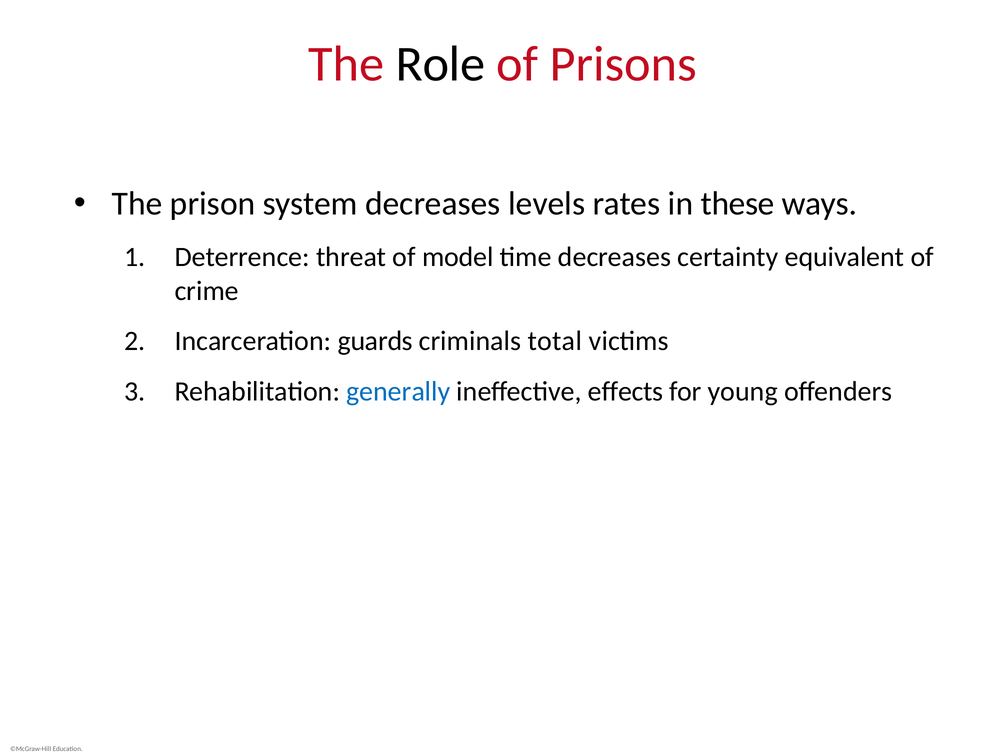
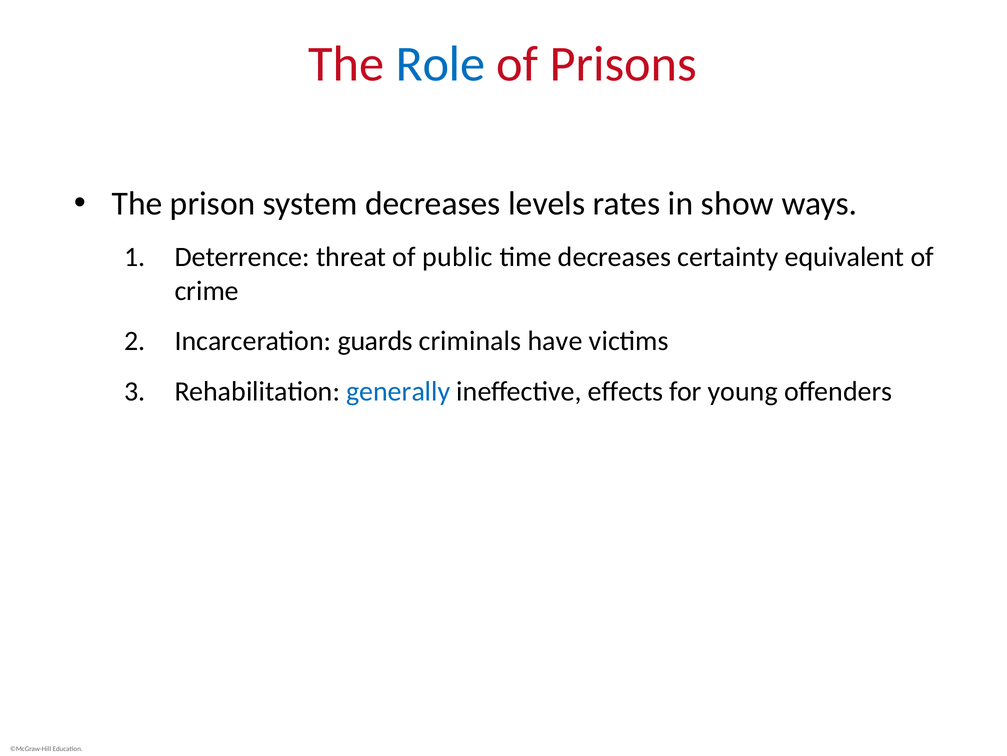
Role colour: black -> blue
these: these -> show
model: model -> public
total: total -> have
